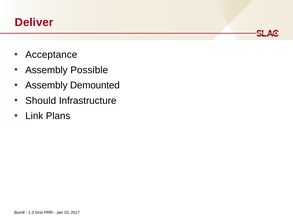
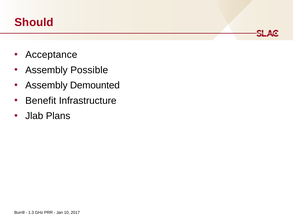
Deliver: Deliver -> Should
Should: Should -> Benefit
Link: Link -> Jlab
